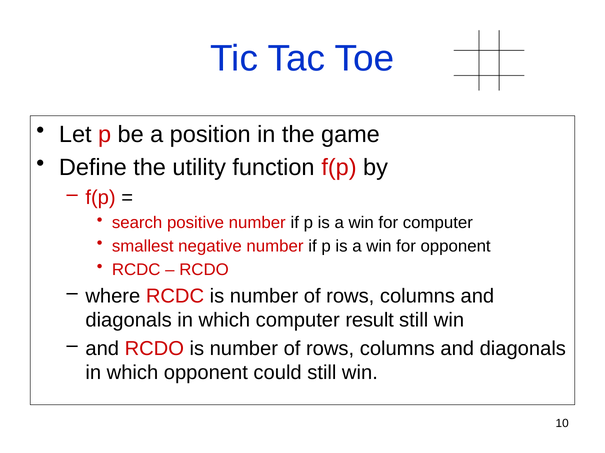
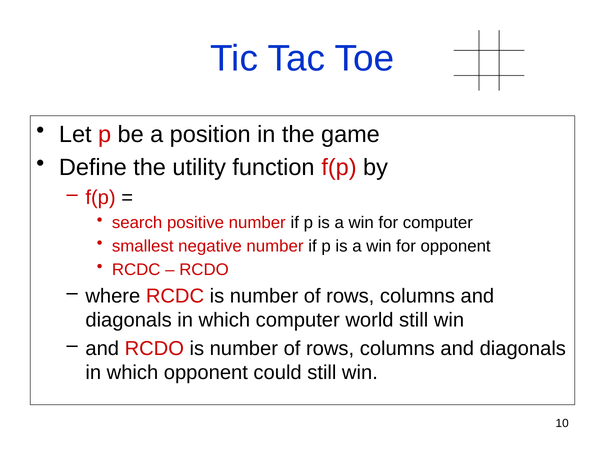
result: result -> world
